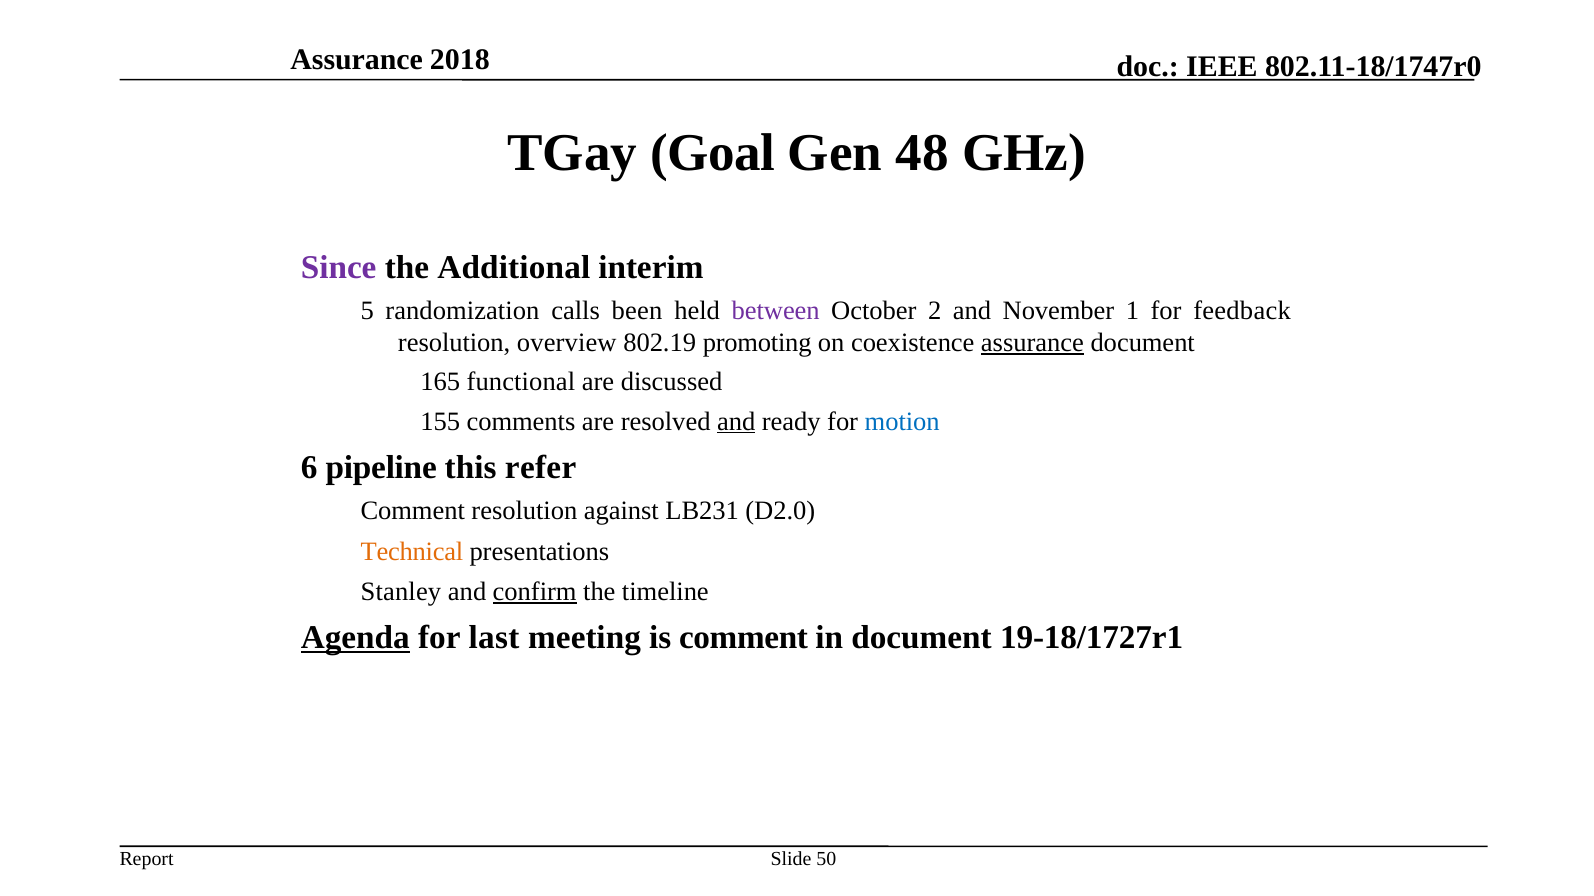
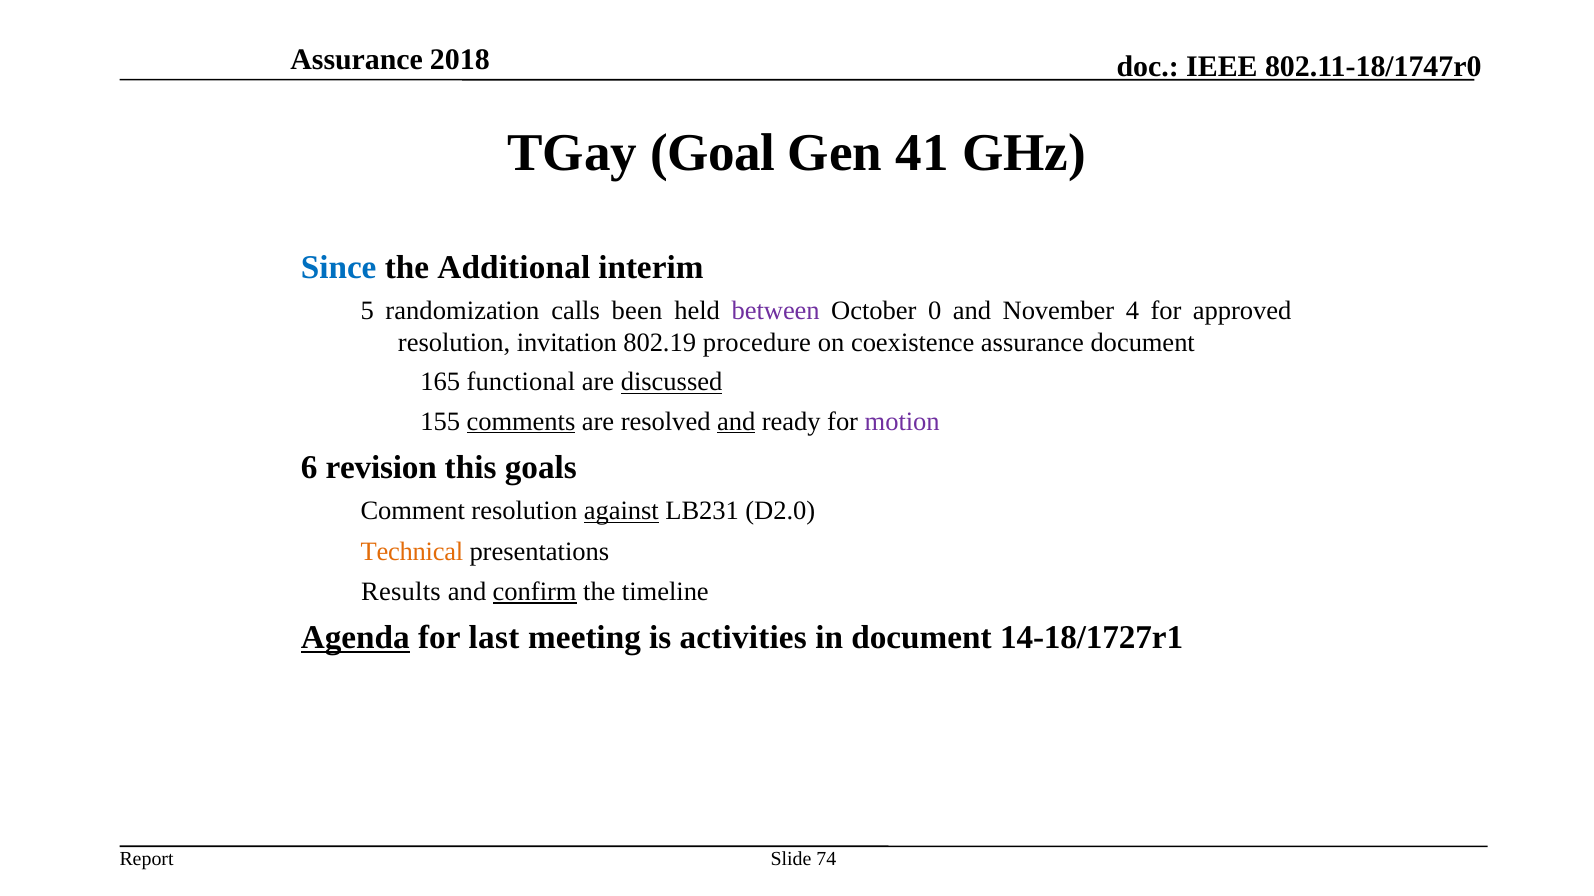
48: 48 -> 41
Since colour: purple -> blue
2: 2 -> 0
1: 1 -> 4
feedback: feedback -> approved
overview: overview -> invitation
promoting: promoting -> procedure
assurance at (1032, 343) underline: present -> none
discussed underline: none -> present
comments underline: none -> present
motion colour: blue -> purple
pipeline: pipeline -> revision
refer: refer -> goals
against underline: none -> present
Stanley: Stanley -> Results
is comment: comment -> activities
19-18/1727r1: 19-18/1727r1 -> 14-18/1727r1
50: 50 -> 74
